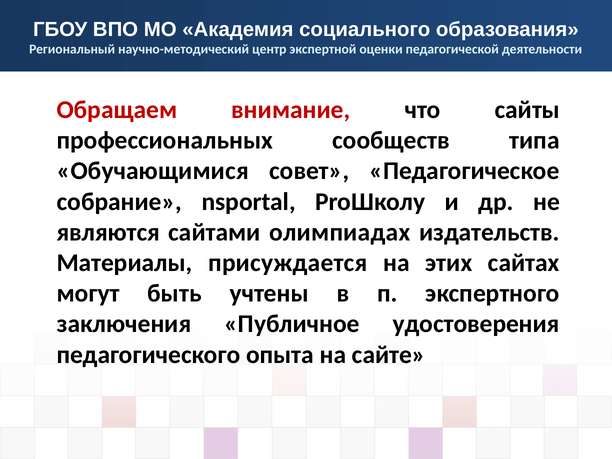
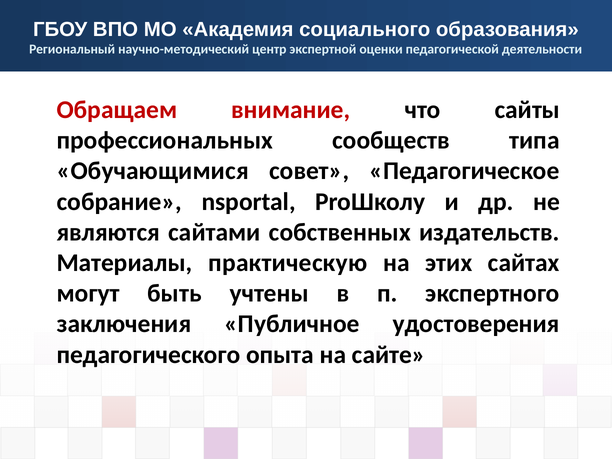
олимпиадах: олимпиадах -> собственных
присуждается: присуждается -> практическую
